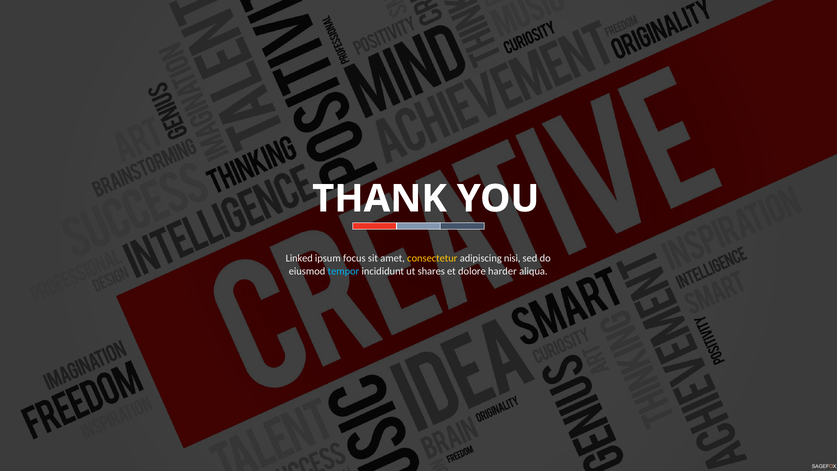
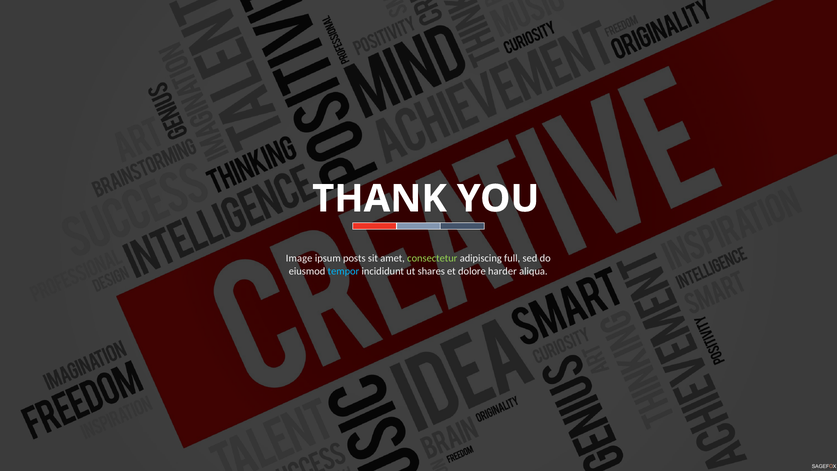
Linked: Linked -> Image
focus: focus -> posts
consectetur colour: yellow -> light green
nisi: nisi -> full
